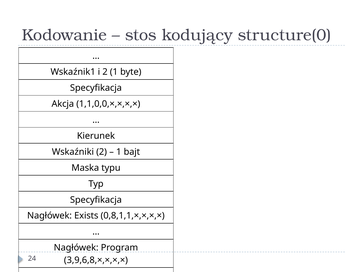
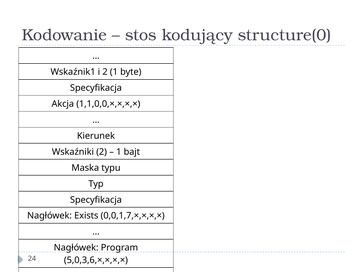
0,8,1,1,×,×,×,×: 0,8,1,1,×,×,×,× -> 0,0,1,7,×,×,×,×
3,9,6,8,×,×,×,×: 3,9,6,8,×,×,×,× -> 5,0,3,6,×,×,×,×
